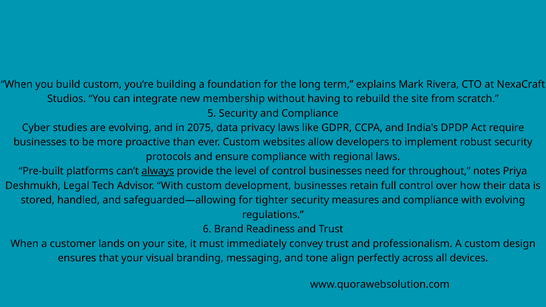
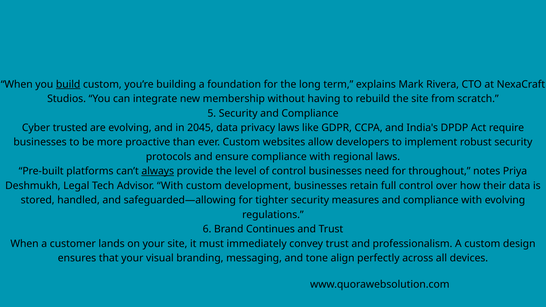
build underline: none -> present
studies: studies -> trusted
2075: 2075 -> 2045
Readiness: Readiness -> Continues
